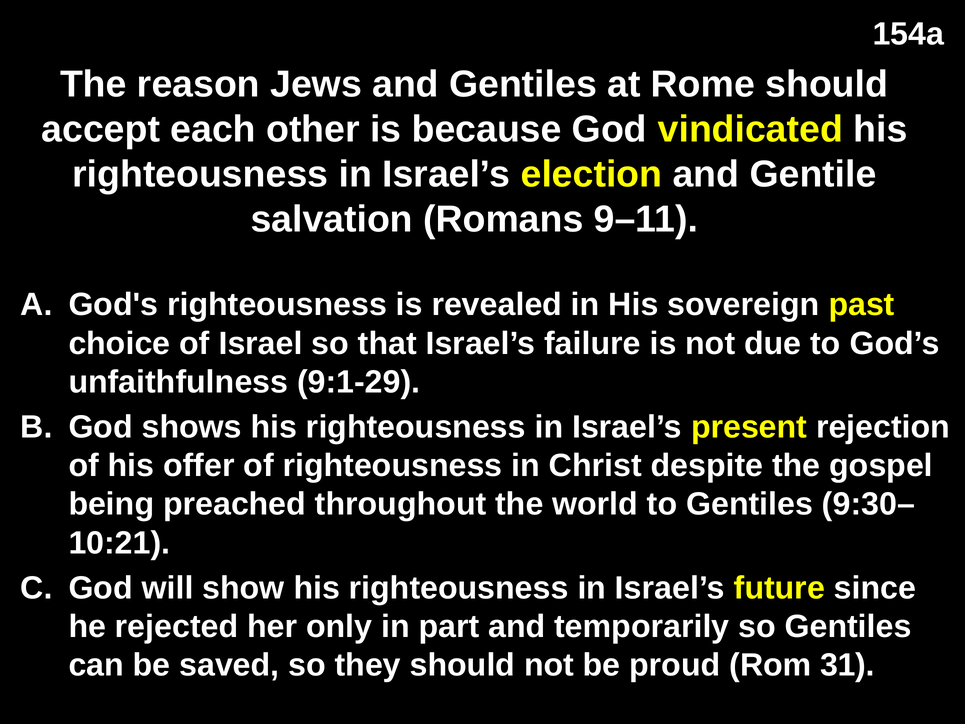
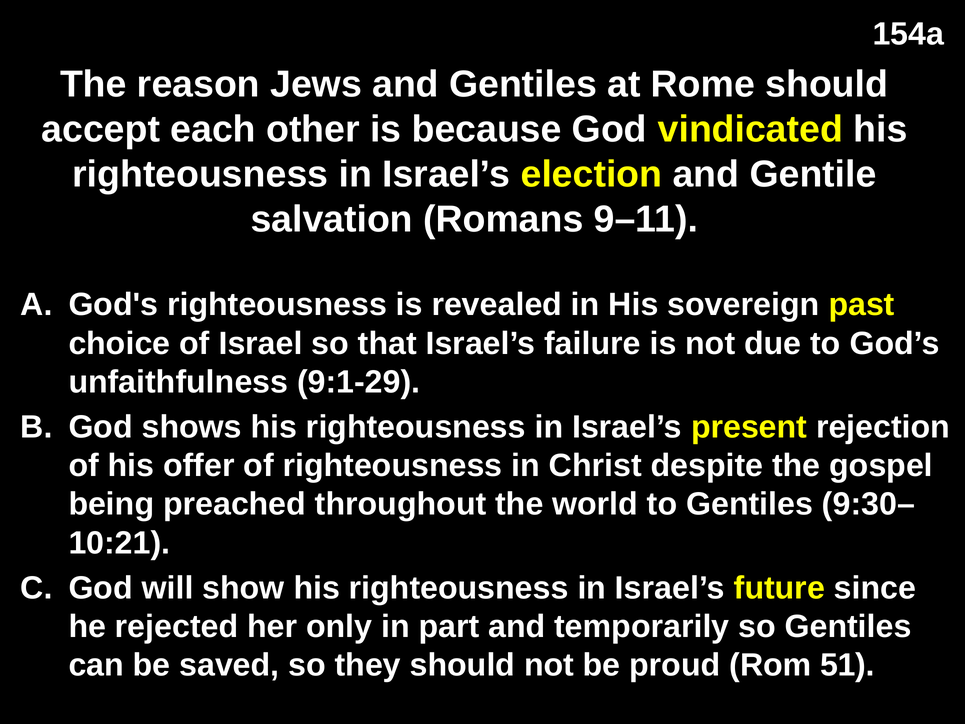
31: 31 -> 51
